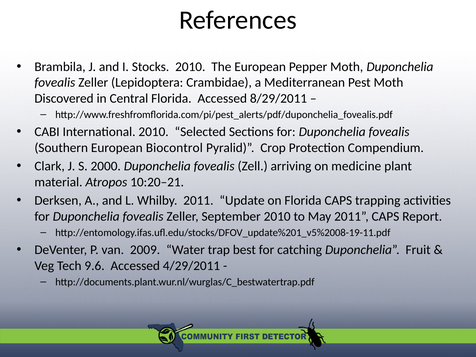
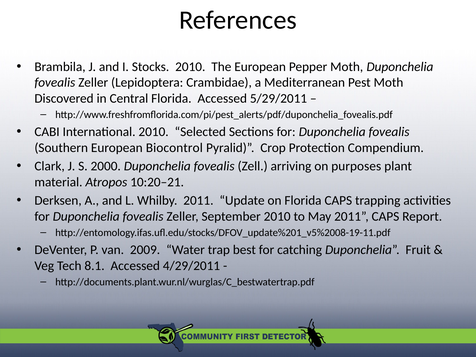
8/29/2011: 8/29/2011 -> 5/29/2011
medicine: medicine -> purposes
9.6: 9.6 -> 8.1
